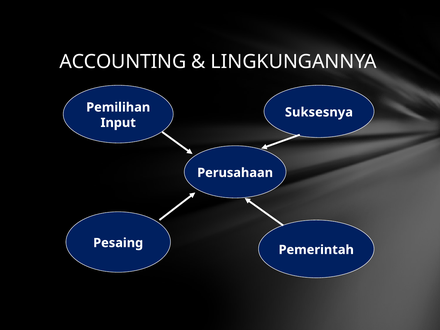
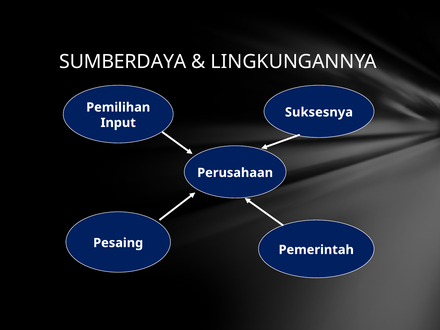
ACCOUNTING: ACCOUNTING -> SUMBERDAYA
